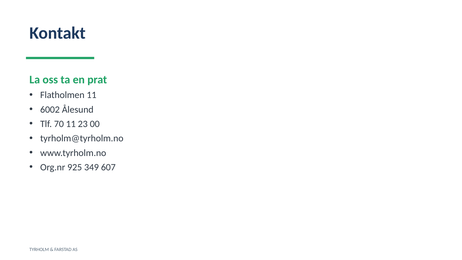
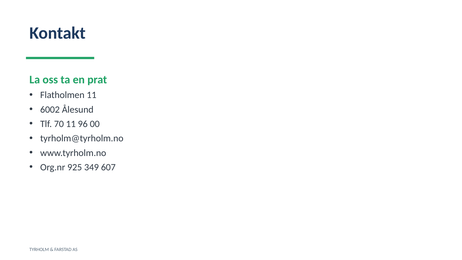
23: 23 -> 96
